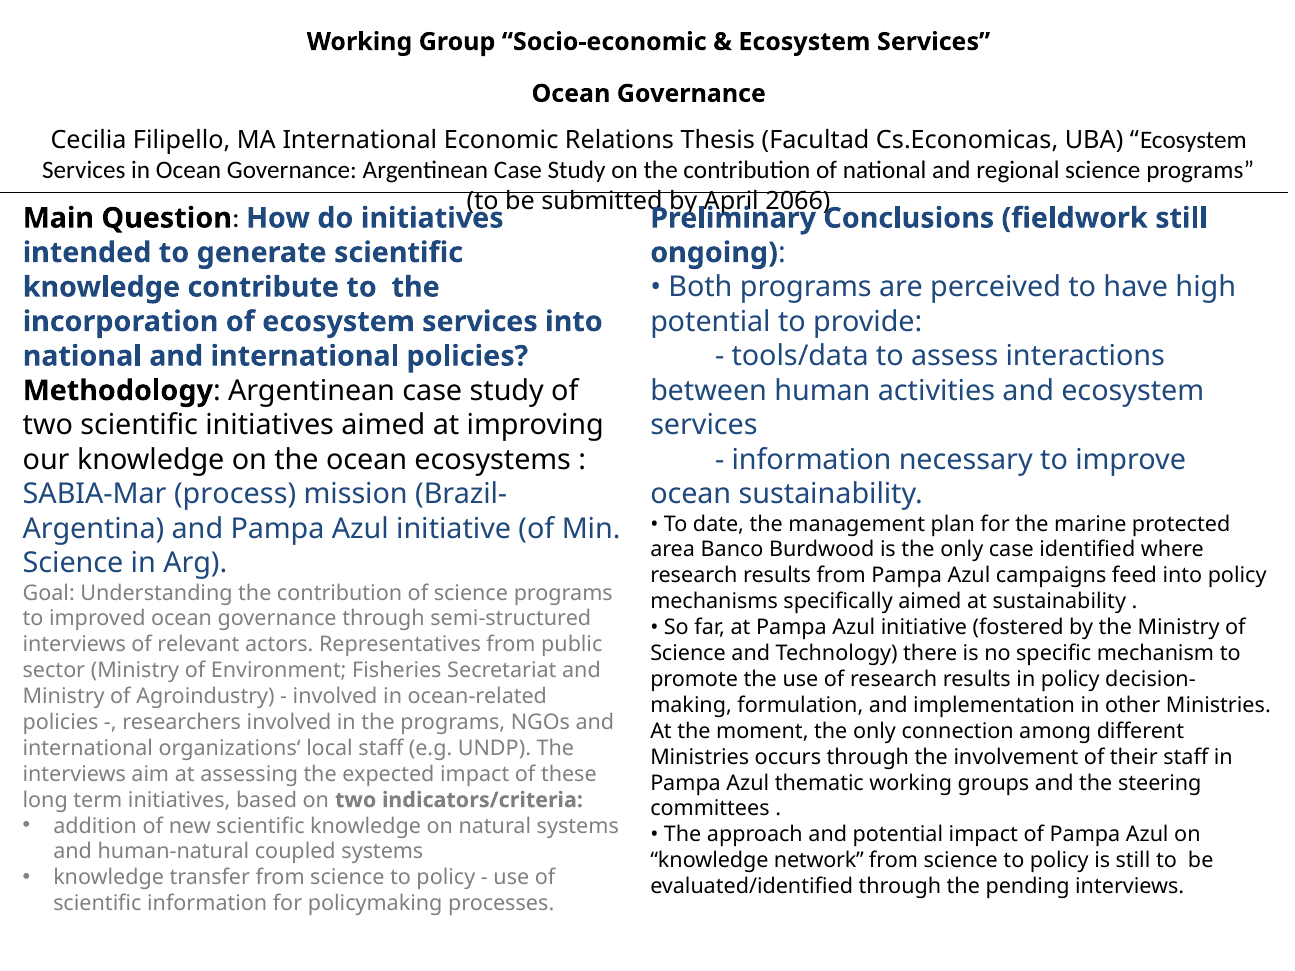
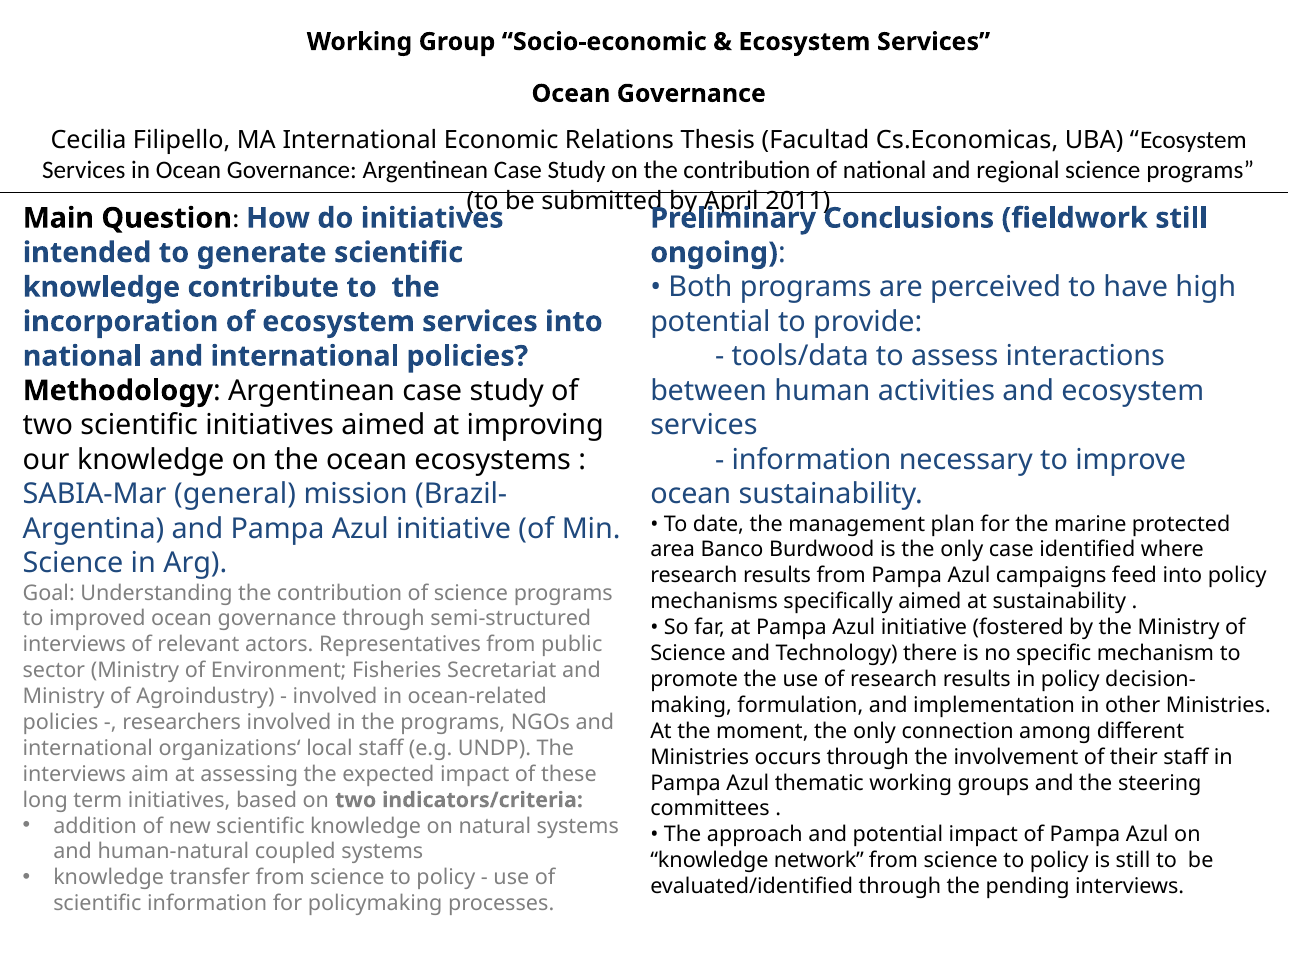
2066: 2066 -> 2011
process: process -> general
